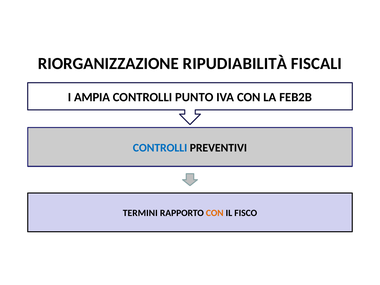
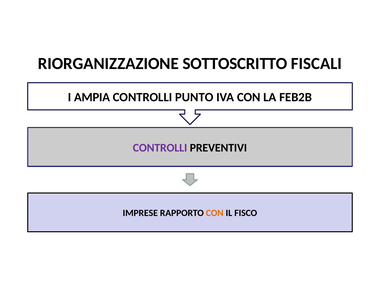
RIPUDIABILITÀ: RIPUDIABILITÀ -> SOTTOSCRITTO
CONTROLLI at (160, 148) colour: blue -> purple
TERMINI: TERMINI -> IMPRESE
